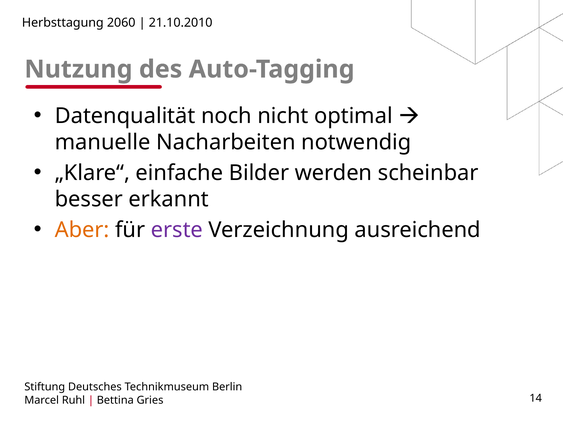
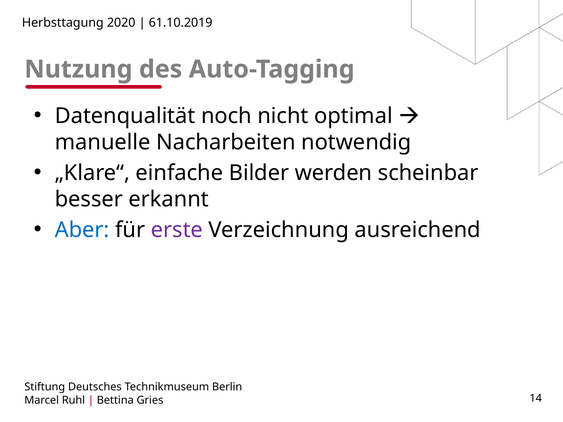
2060: 2060 -> 2020
21.10.2010: 21.10.2010 -> 61.10.2019
Aber colour: orange -> blue
